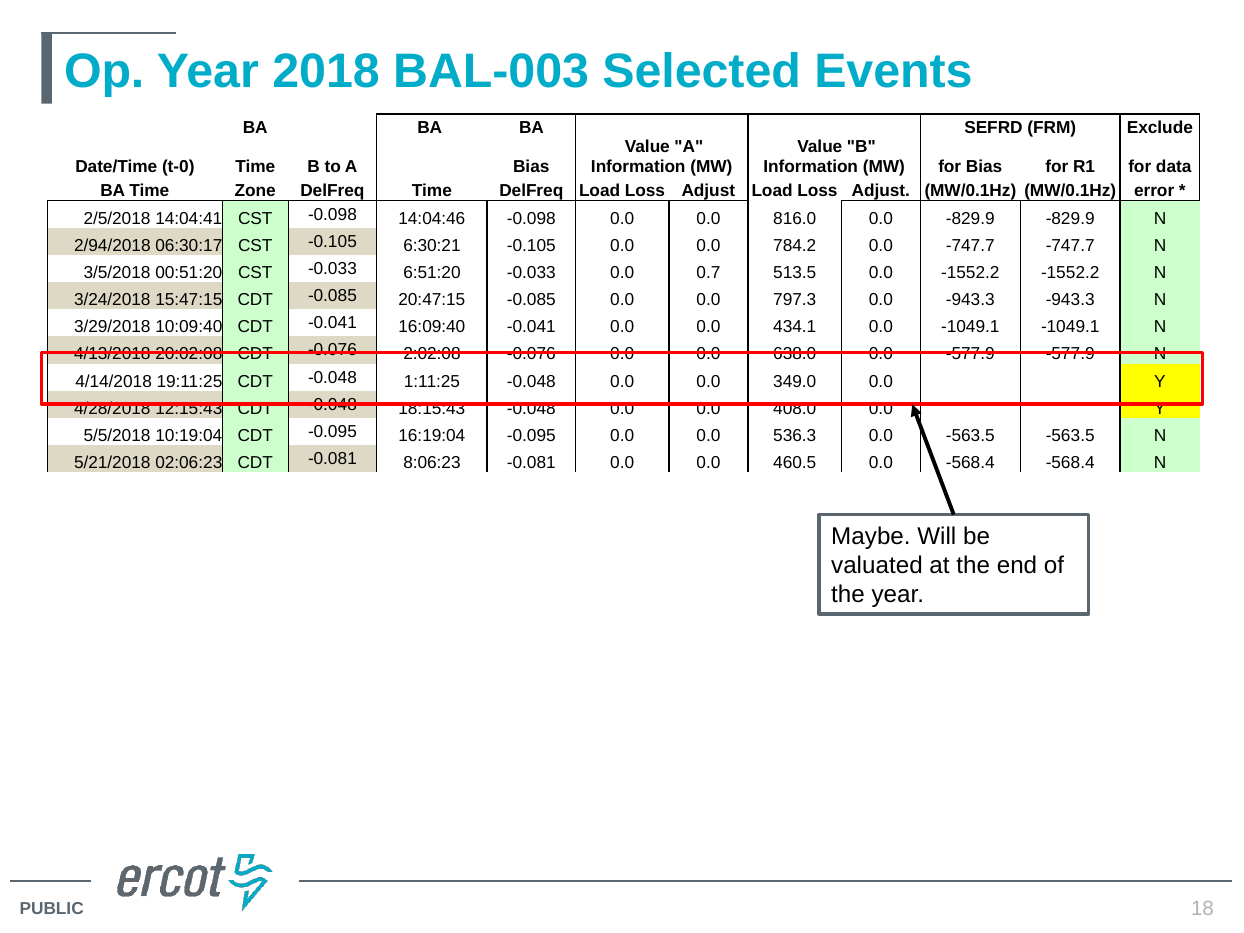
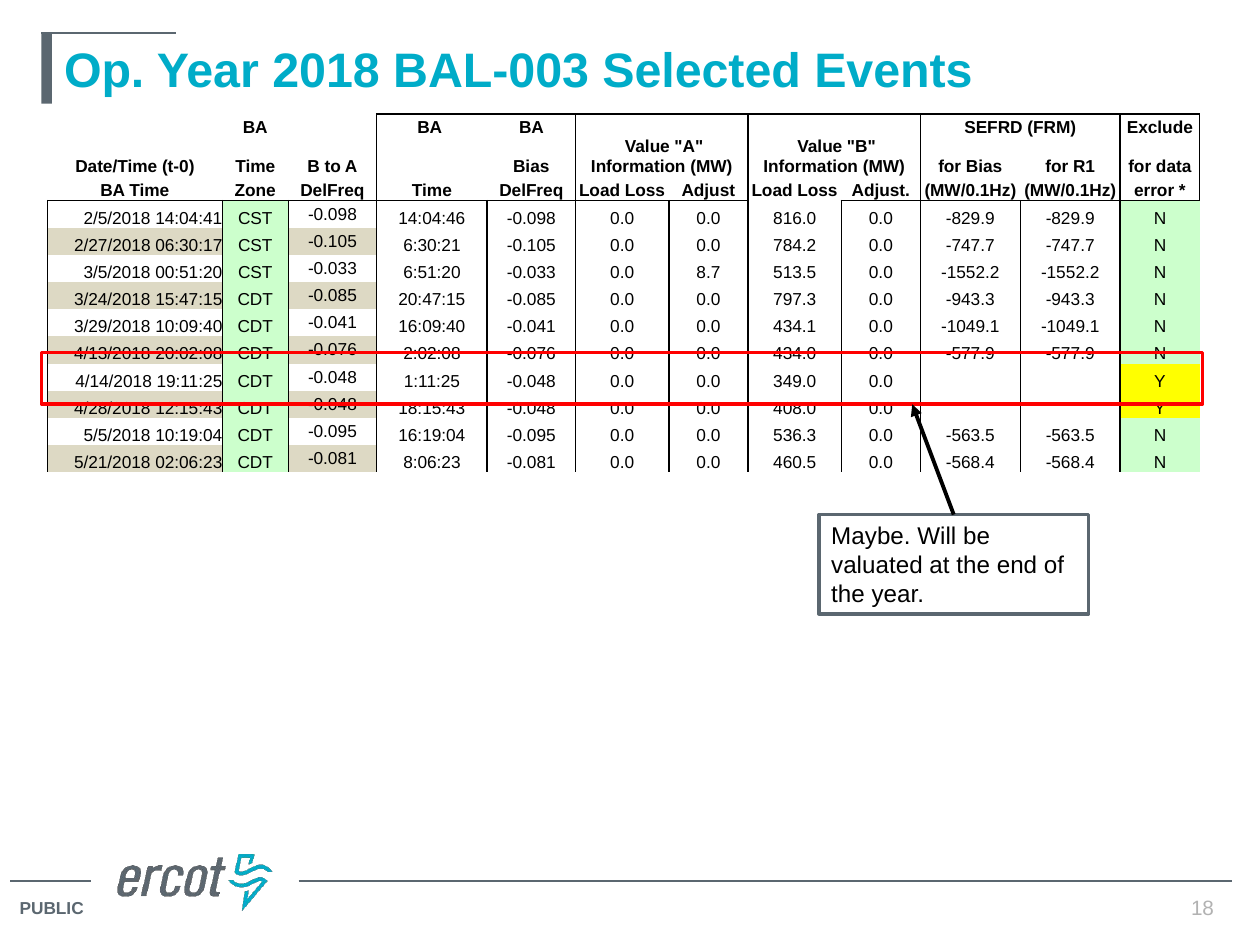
2/94/2018: 2/94/2018 -> 2/27/2018
0.7: 0.7 -> 8.7
638.0: 638.0 -> 434.0
